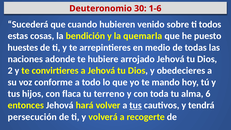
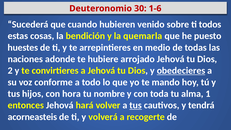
obedecieres underline: none -> present
flaca: flaca -> hora
terreno: terreno -> nombre
6: 6 -> 1
persecución: persecución -> acorneasteis
